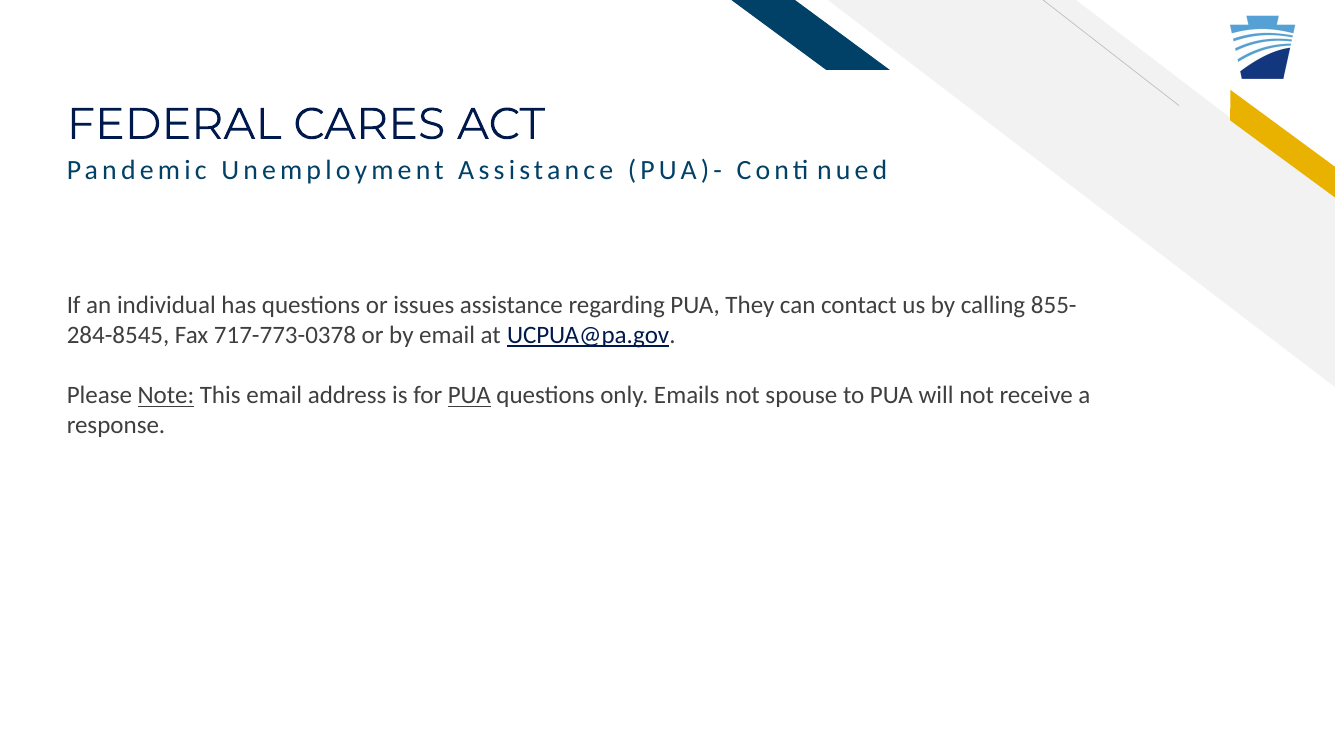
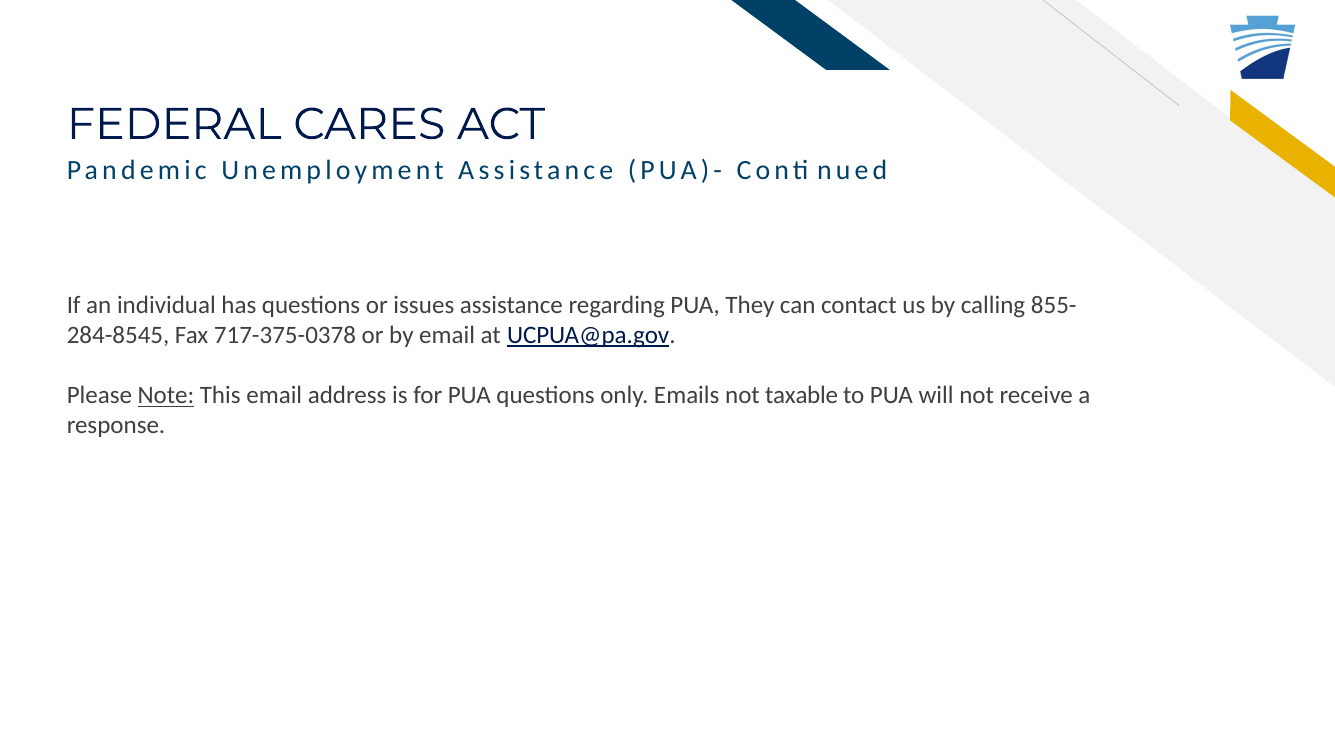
717-773-0378: 717-773-0378 -> 717-375-0378
PUA at (469, 396) underline: present -> none
spouse: spouse -> taxable
